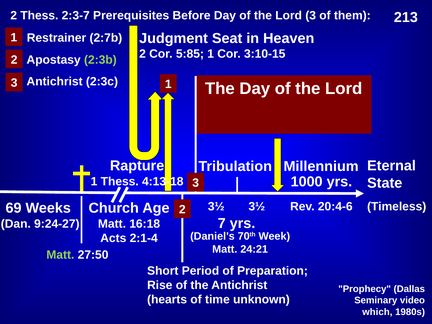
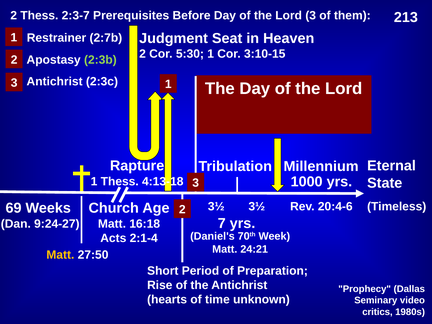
5:85: 5:85 -> 5:30
Matt at (60, 255) colour: light green -> yellow
which: which -> critics
